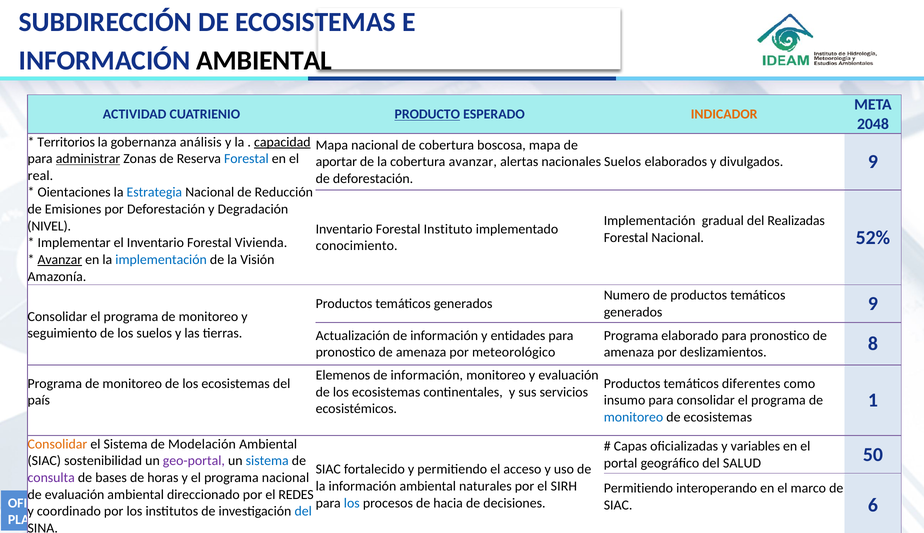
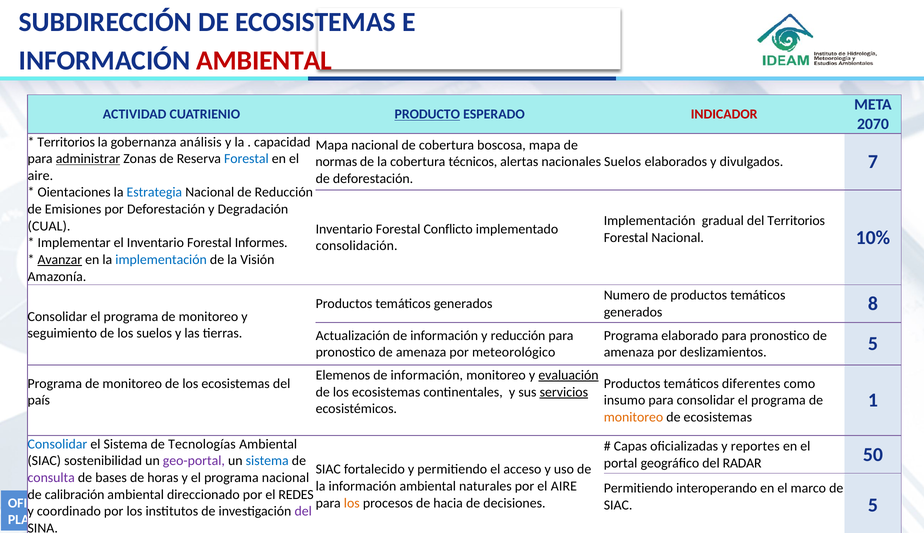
AMBIENTAL at (264, 61) colour: black -> red
INDICADOR colour: orange -> red
2048: 2048 -> 2070
capacidad underline: present -> none
aportar: aportar -> normas
cobertura avanzar: avanzar -> técnicos
divulgados 9: 9 -> 7
real at (40, 176): real -> aire
del Realizadas: Realizadas -> Territorios
NIVEL: NIVEL -> CUAL
Instituto: Instituto -> Conflicto
52%: 52% -> 10%
Vivienda: Vivienda -> Informes
conocimiento: conocimiento -> consolidación
generados 9: 9 -> 8
y entidades: entidades -> reducción
deslizamientos 8: 8 -> 5
evaluación at (568, 375) underline: none -> present
servicios underline: none -> present
monitoreo at (634, 418) colour: blue -> orange
Consolidar at (57, 445) colour: orange -> blue
Modelación: Modelación -> Tecnologías
variables: variables -> reportes
SALUD: SALUD -> RADAR
por el SIRH: SIRH -> AIRE
evaluación at (75, 495): evaluación -> calibración
los at (352, 503) colour: blue -> orange
SIAC 6: 6 -> 5
del at (303, 512) colour: blue -> purple
